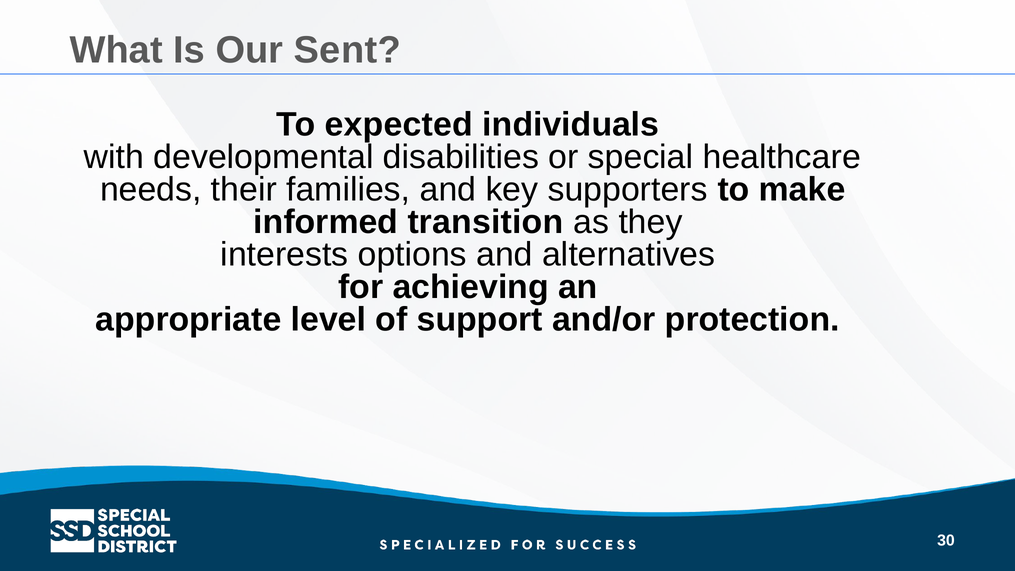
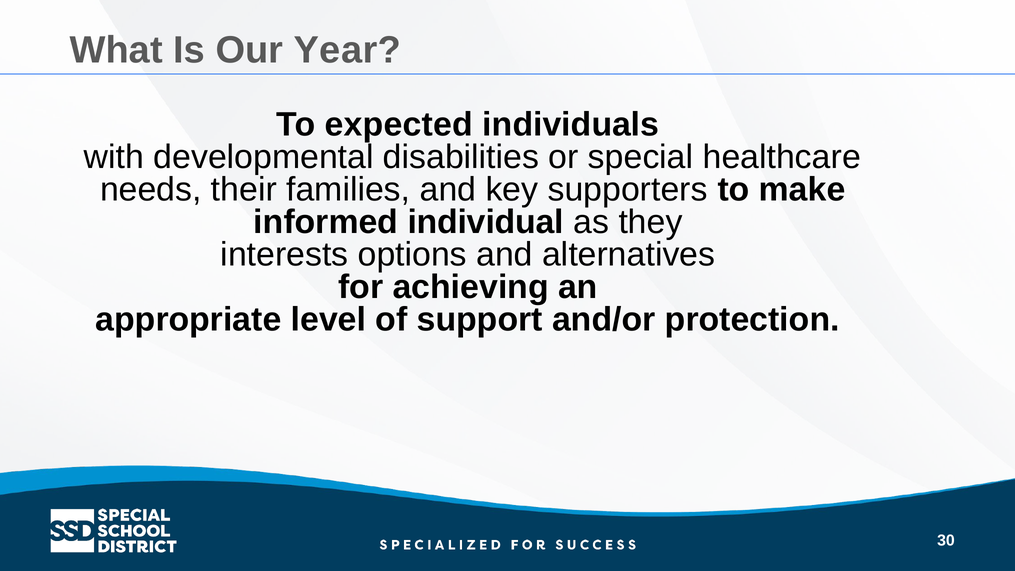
Sent: Sent -> Year
transition: transition -> individual
